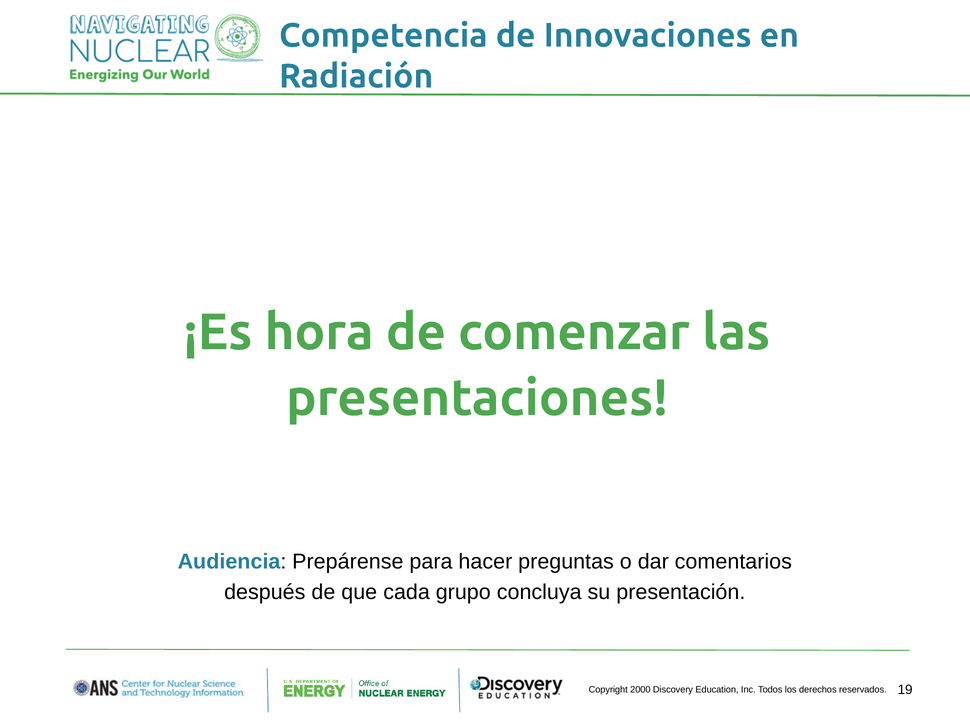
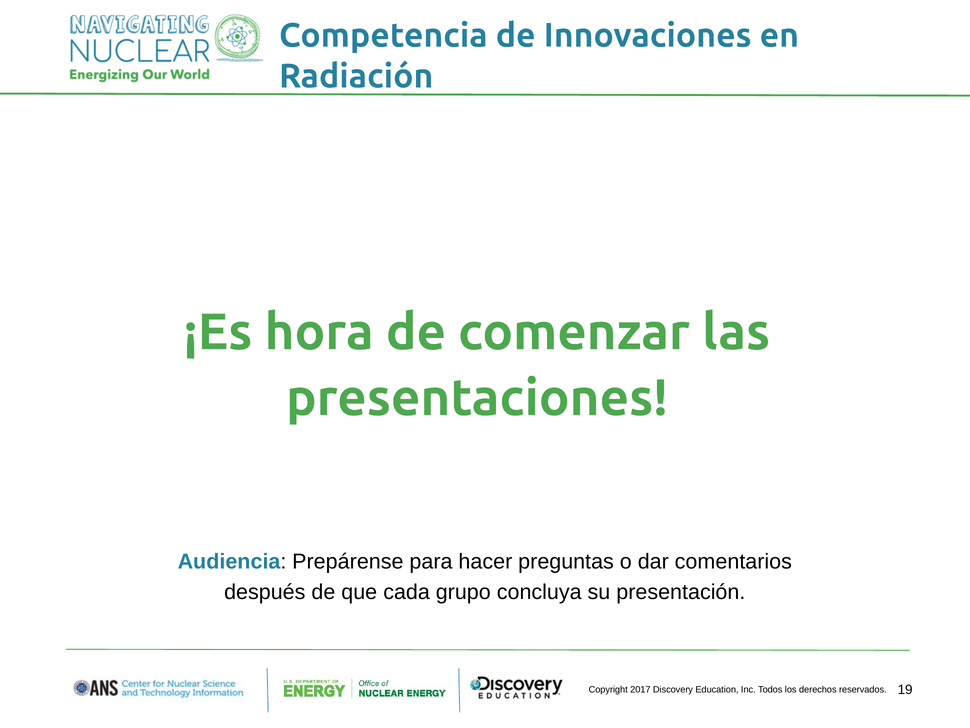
2000: 2000 -> 2017
